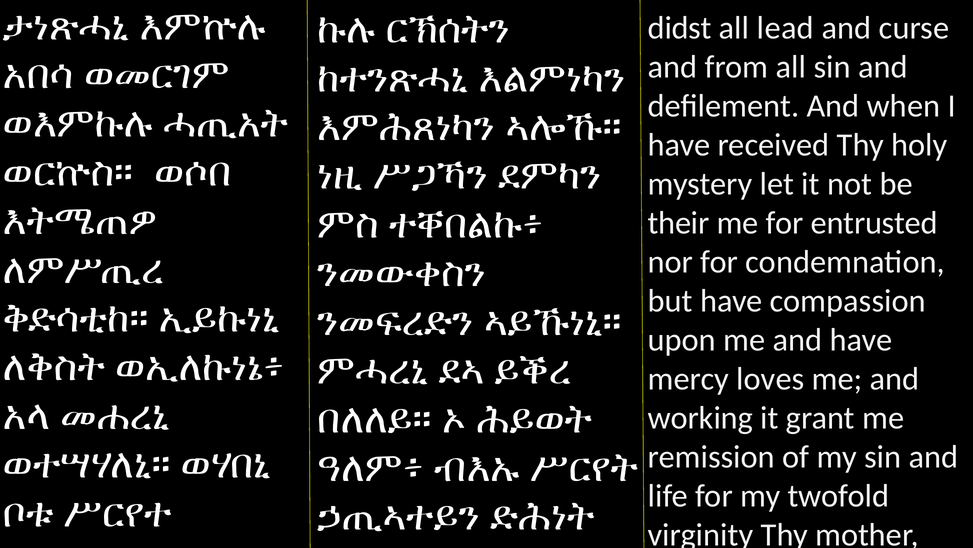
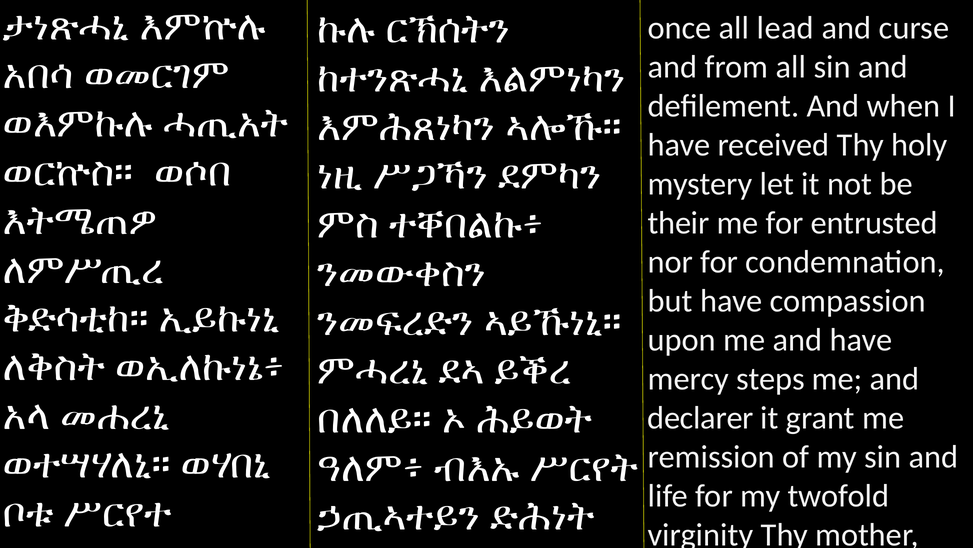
didst: didst -> once
loves: loves -> steps
working: working -> declarer
